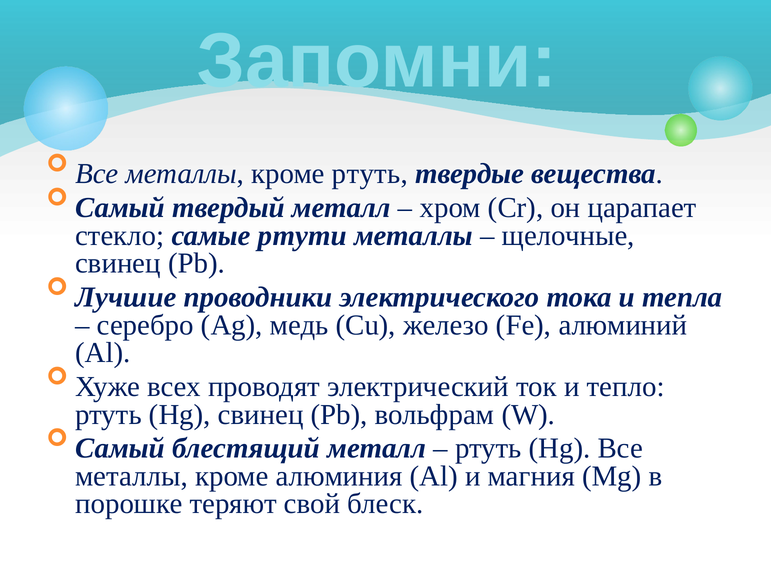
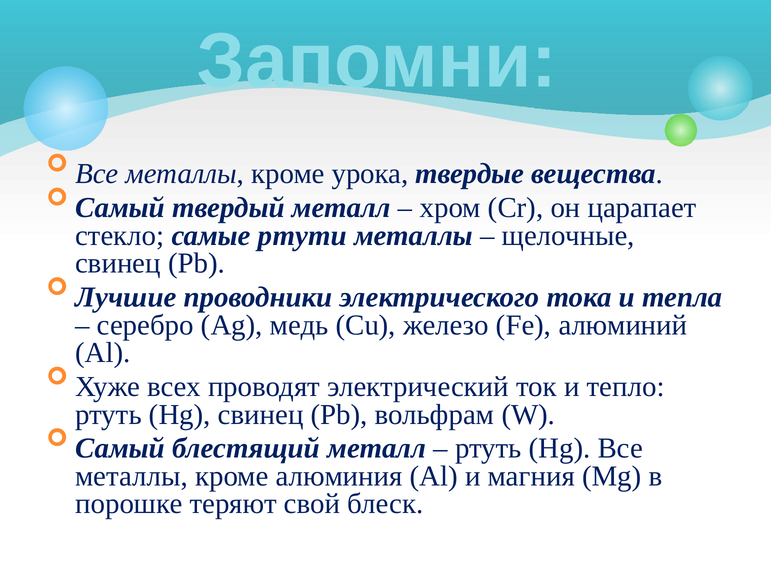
кроме ртуть: ртуть -> урока
